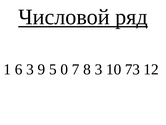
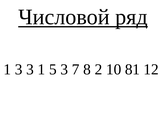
1 6: 6 -> 3
3 9: 9 -> 1
5 0: 0 -> 3
8 3: 3 -> 2
73: 73 -> 81
